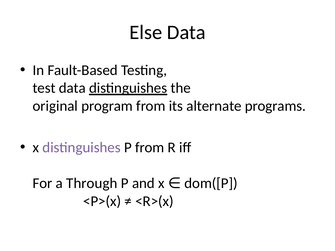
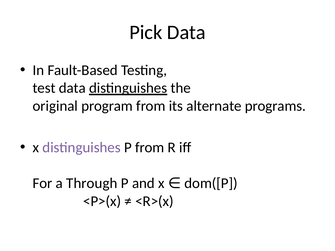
Else: Else -> Pick
